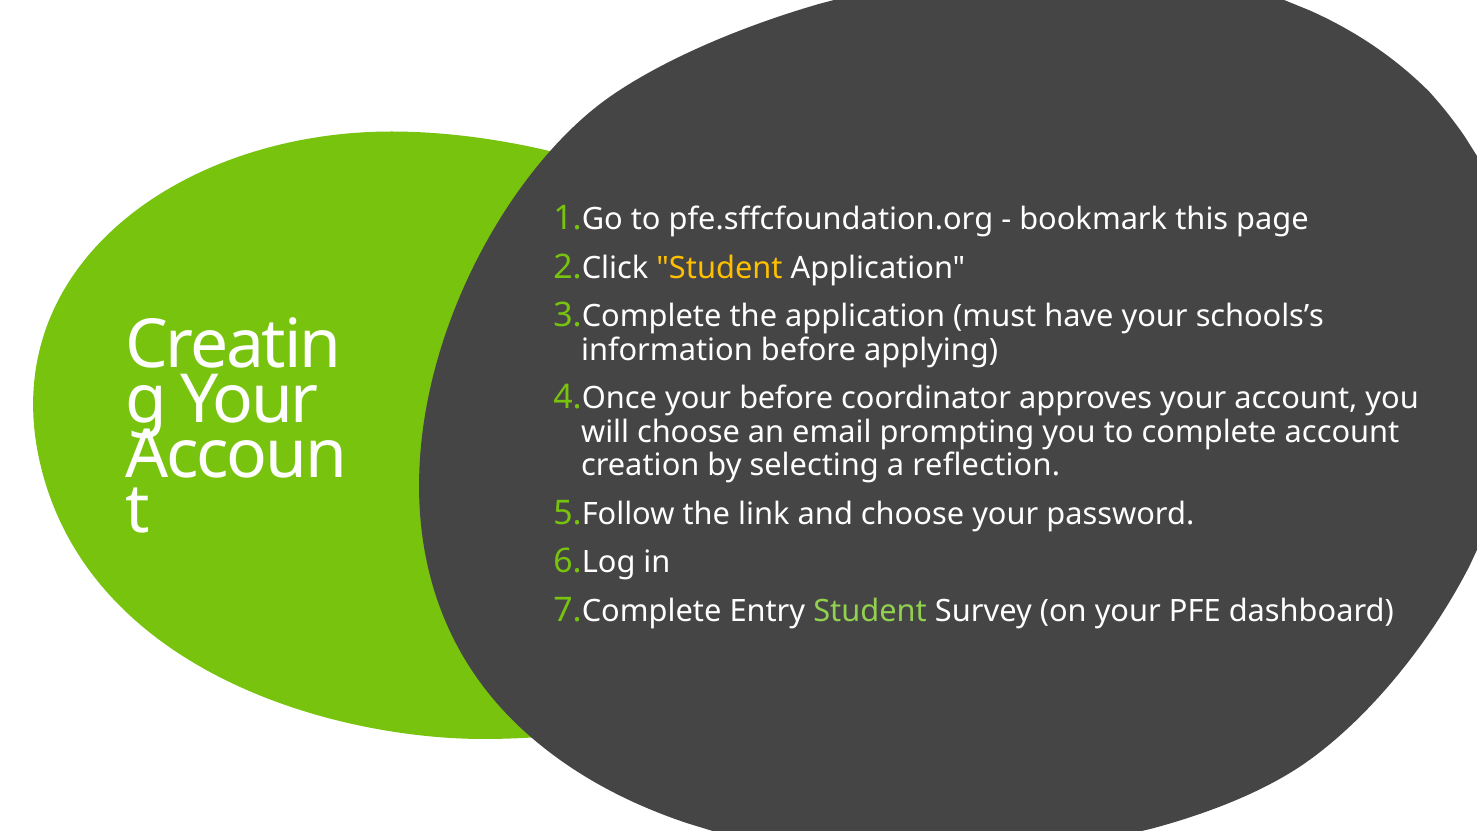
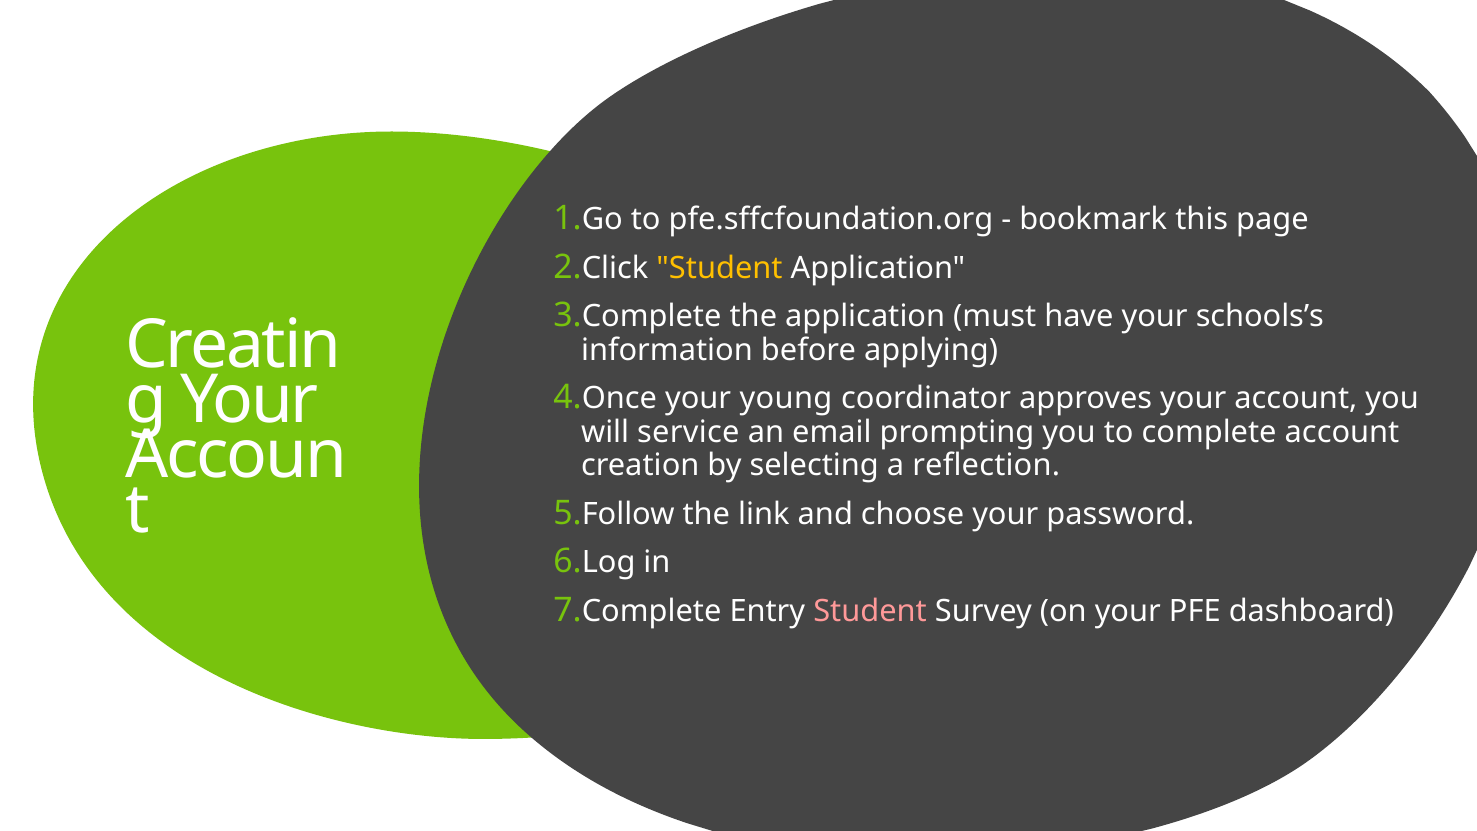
your before: before -> young
will choose: choose -> service
Student at (870, 611) colour: light green -> pink
